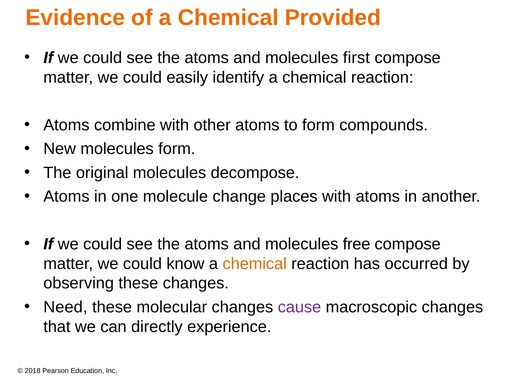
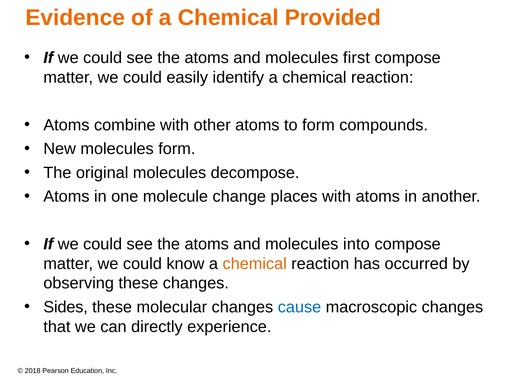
free: free -> into
Need: Need -> Sides
cause colour: purple -> blue
